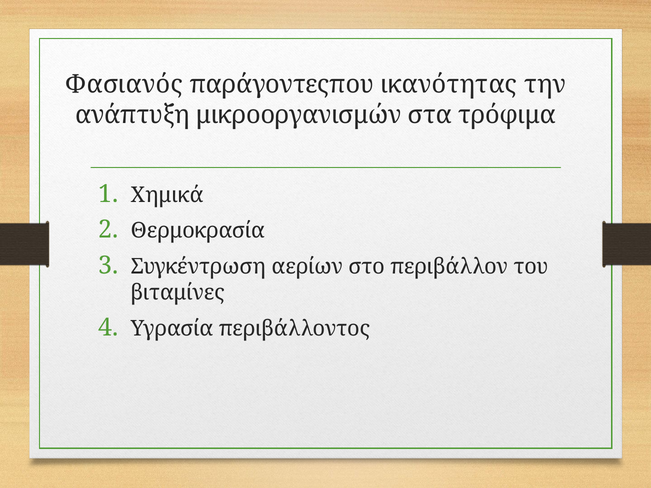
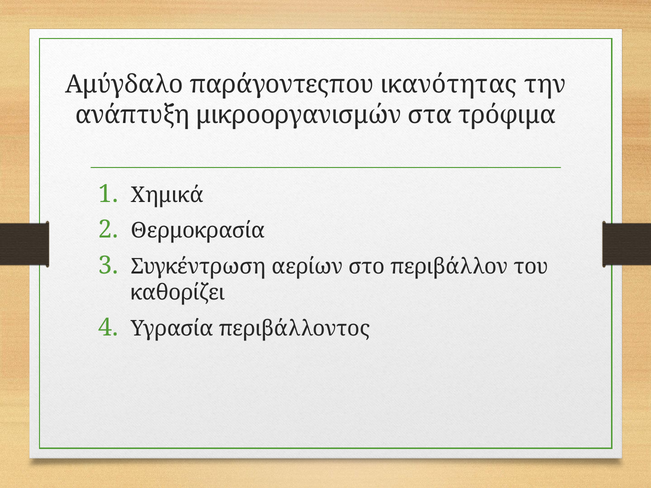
Φασιανός: Φασιανός -> Αμύγδαλο
βιταμίνες: βιταμίνες -> καθορίζει
